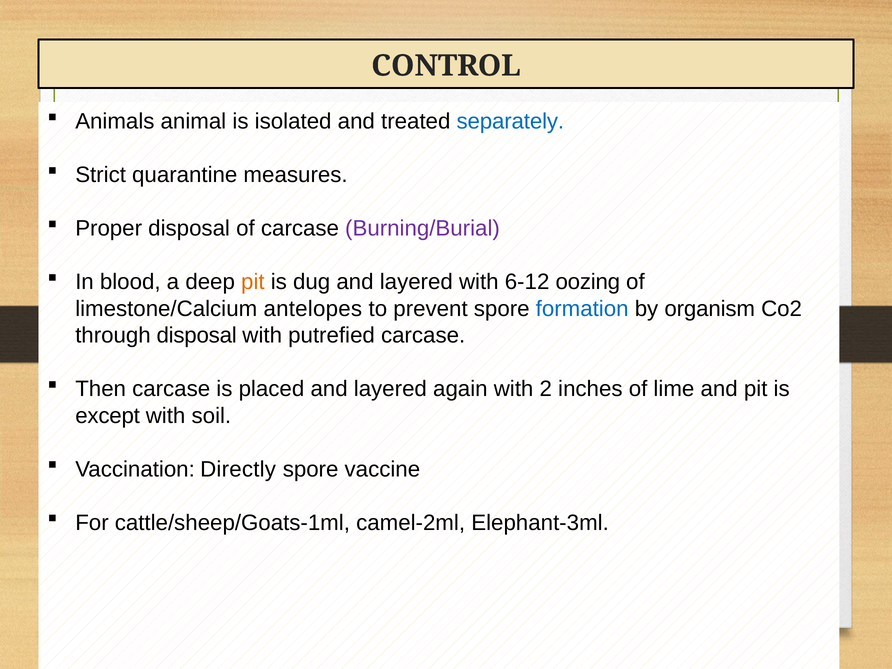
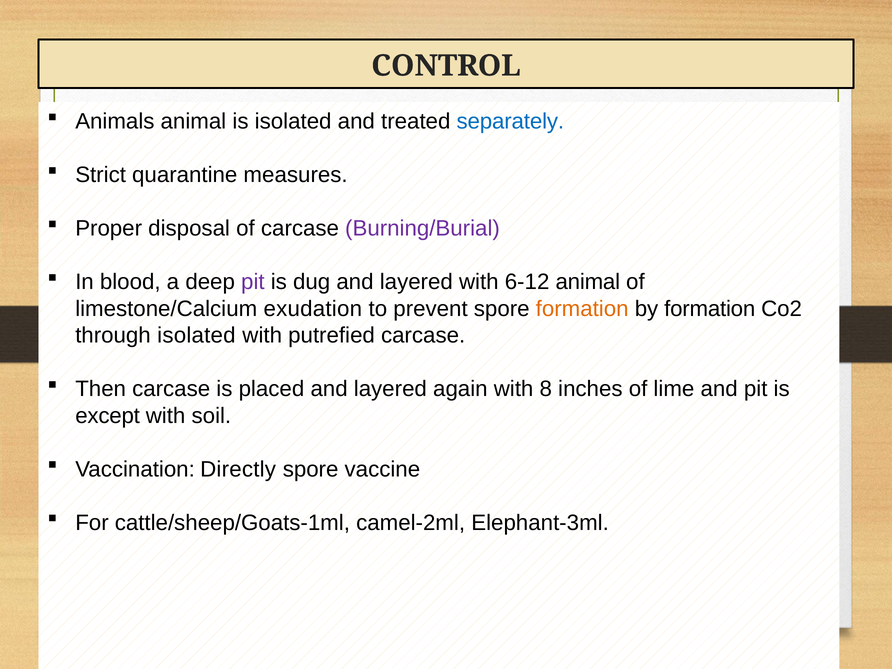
pit at (253, 282) colour: orange -> purple
6-12 oozing: oozing -> animal
antelopes: antelopes -> exudation
formation at (582, 309) colour: blue -> orange
by organism: organism -> formation
through disposal: disposal -> isolated
2: 2 -> 8
